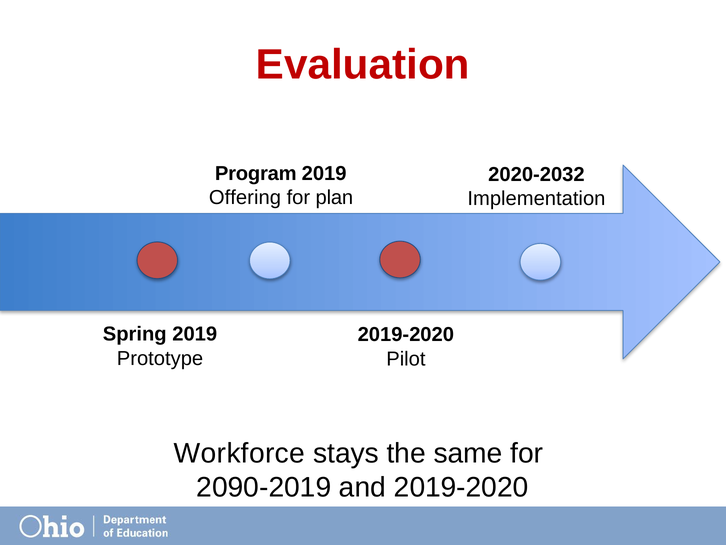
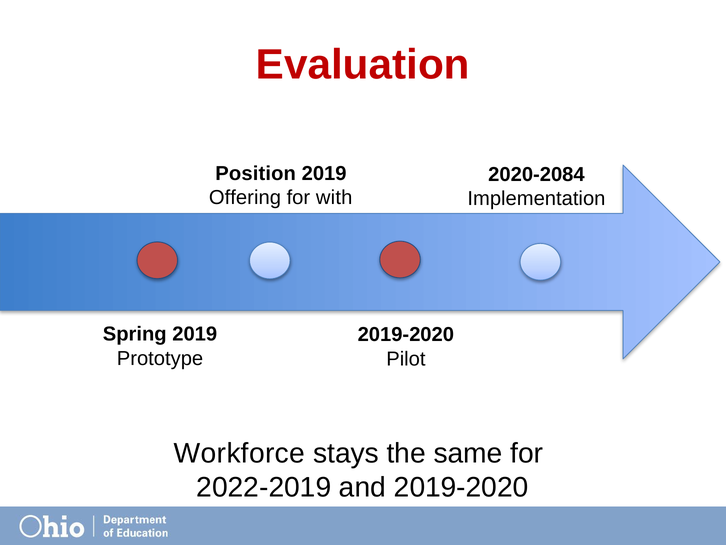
Program: Program -> Position
2020-2032: 2020-2032 -> 2020-2084
plan: plan -> with
2090-2019: 2090-2019 -> 2022-2019
